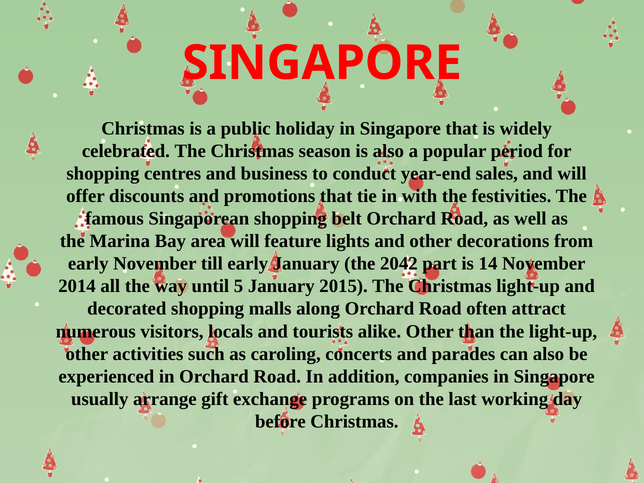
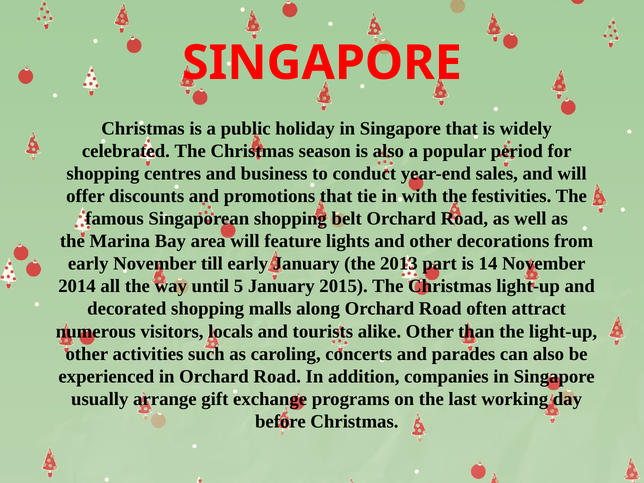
2042: 2042 -> 2013
